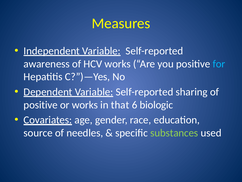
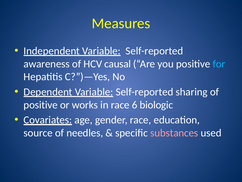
HCV works: works -> causal
in that: that -> race
substances colour: light green -> pink
